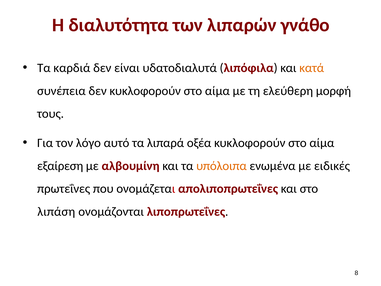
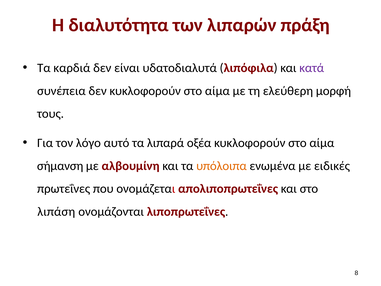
γνάθο: γνάθο -> πράξη
κατά colour: orange -> purple
εξαίρεση: εξαίρεση -> σήμανση
